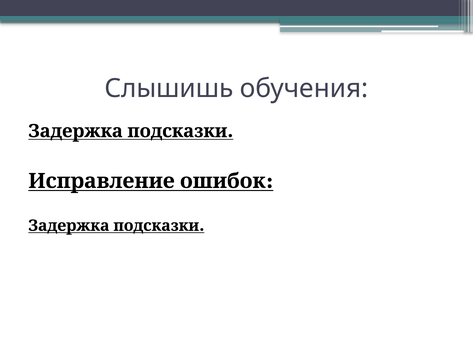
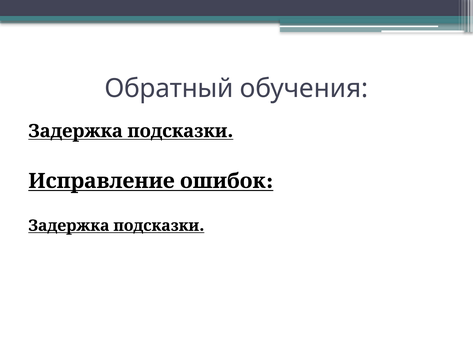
Слышишь: Слышишь -> Обратный
